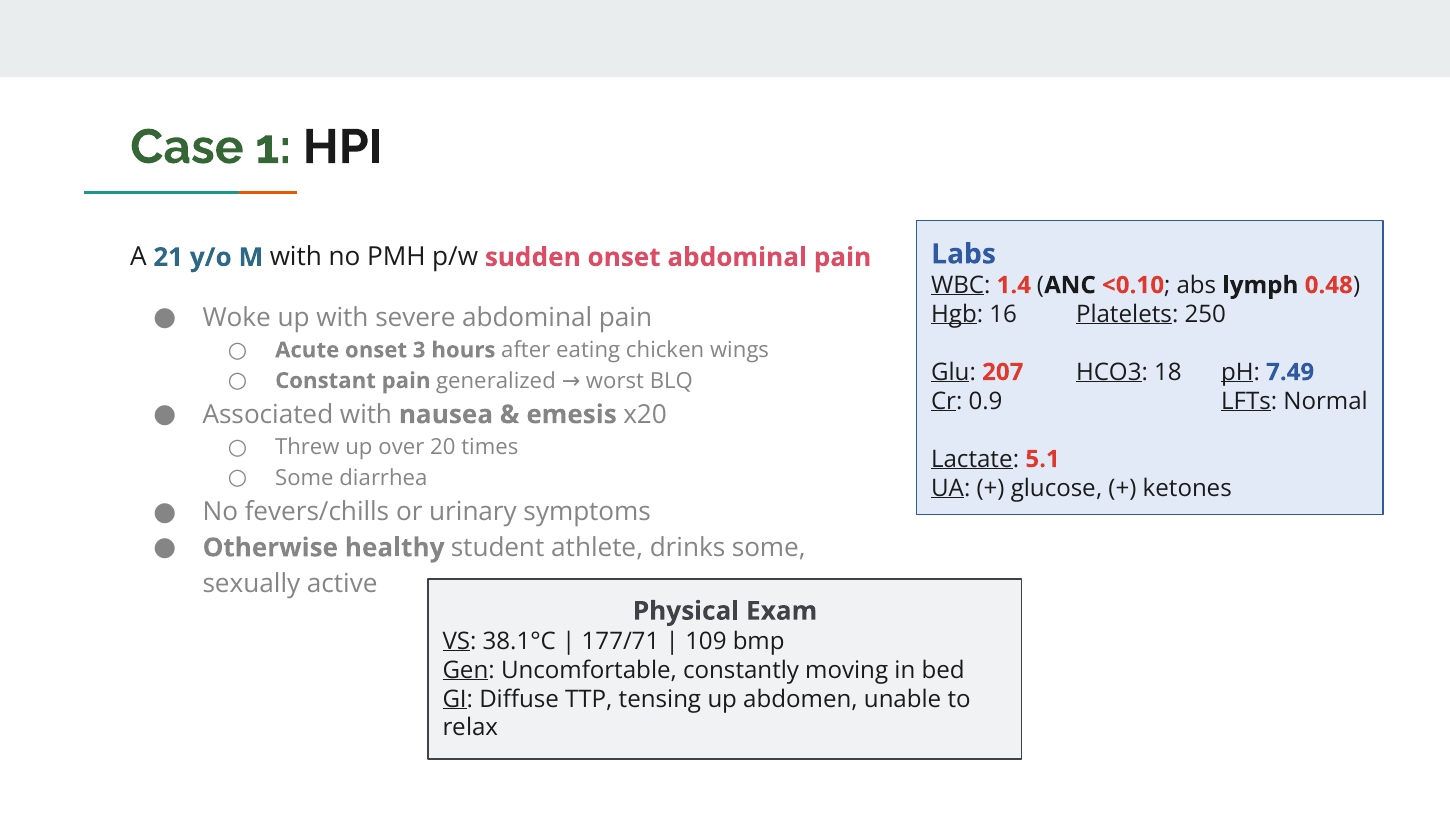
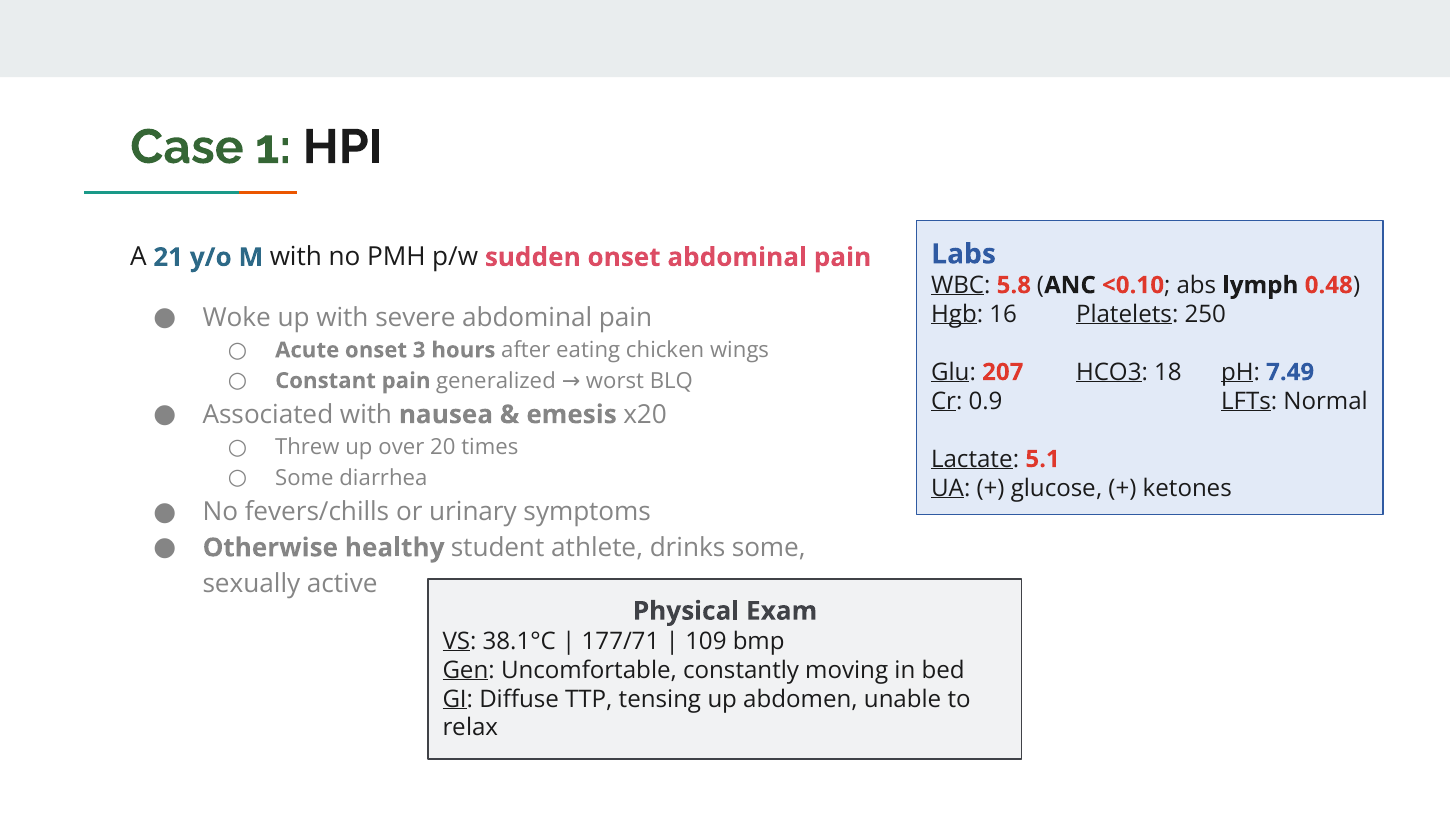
1.4: 1.4 -> 5.8
